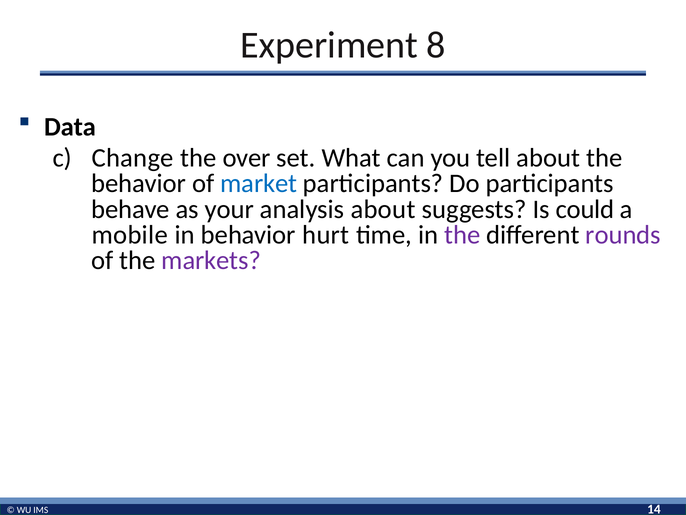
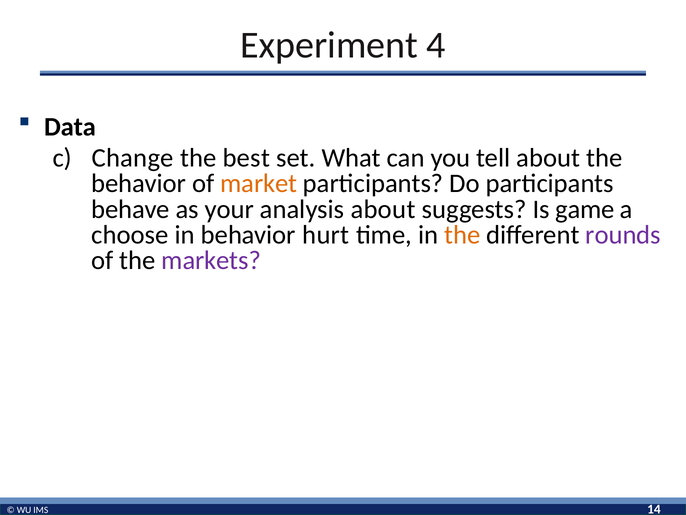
8: 8 -> 4
over: over -> best
market colour: blue -> orange
could: could -> game
mobile: mobile -> choose
the at (462, 235) colour: purple -> orange
